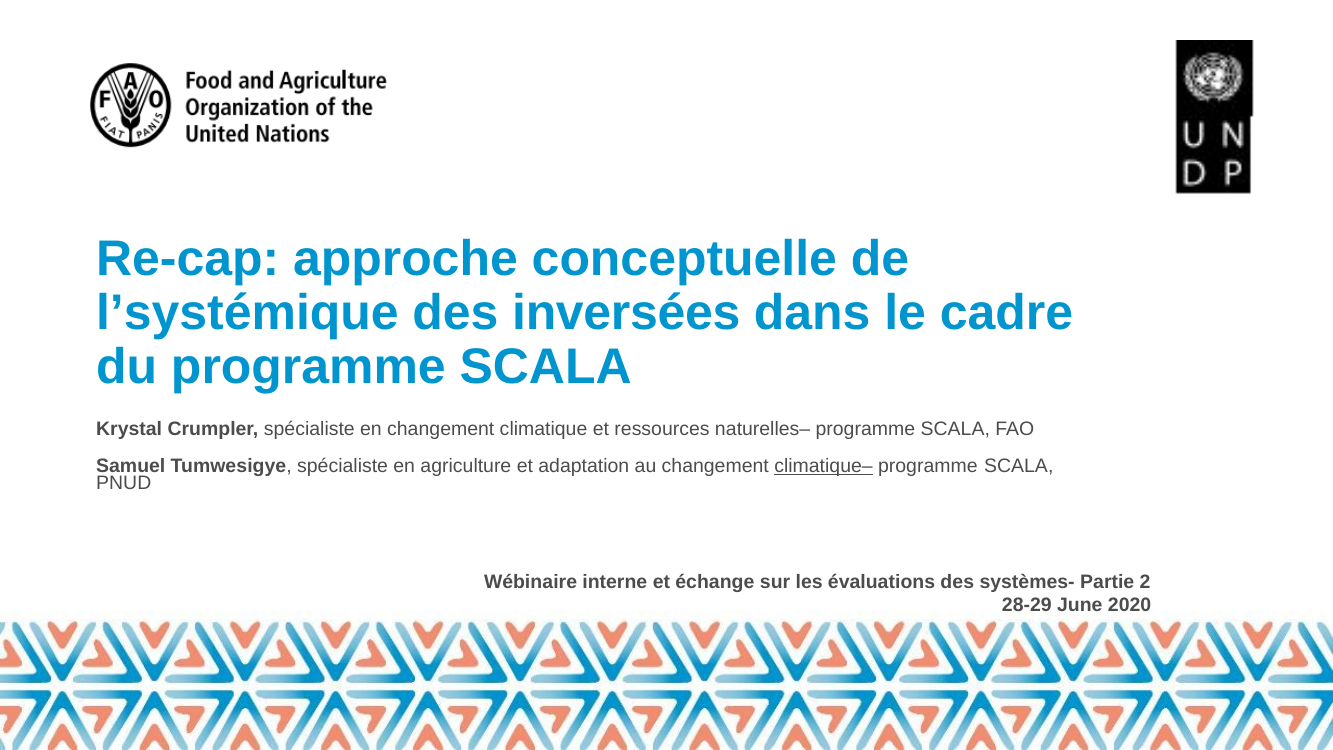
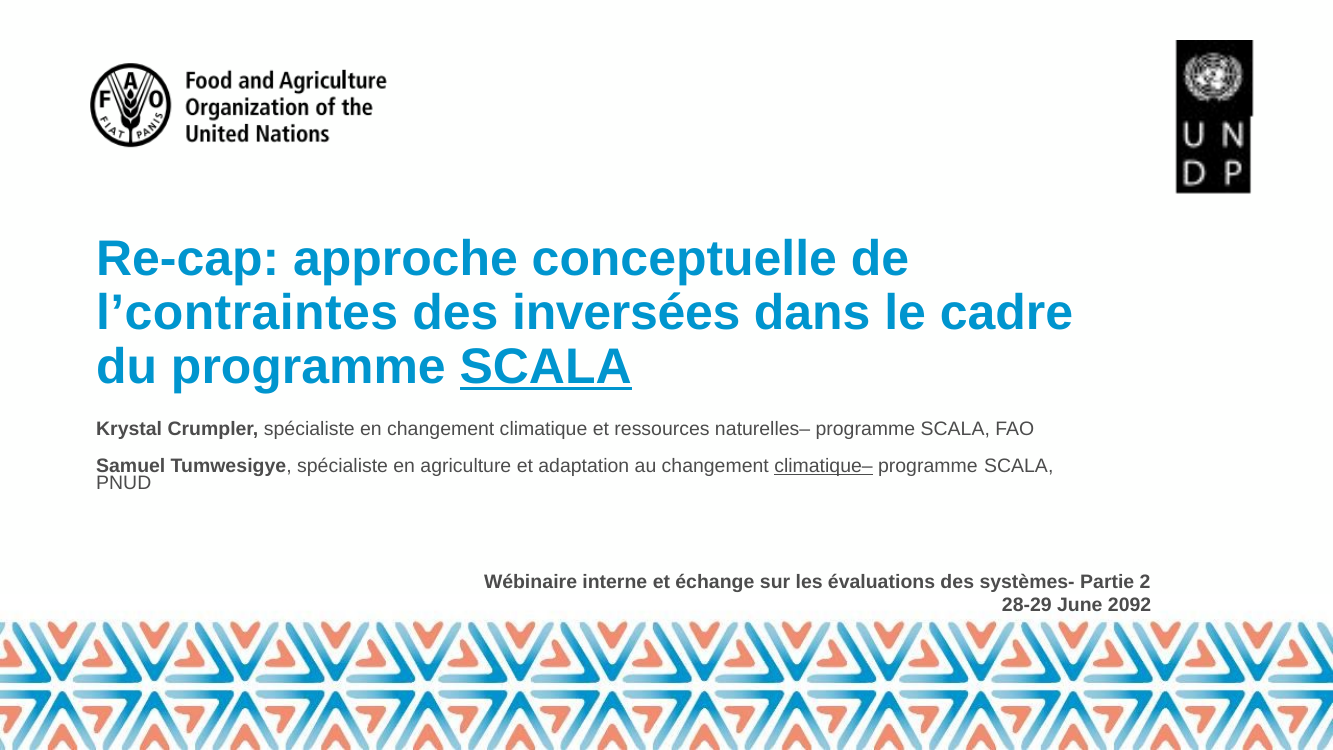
l’systémique: l’systémique -> l’contraintes
SCALA at (546, 367) underline: none -> present
2020: 2020 -> 2092
